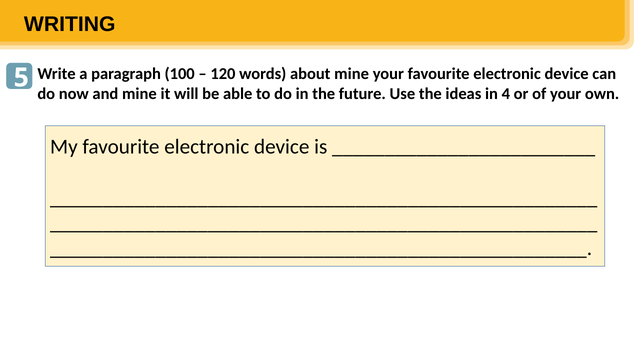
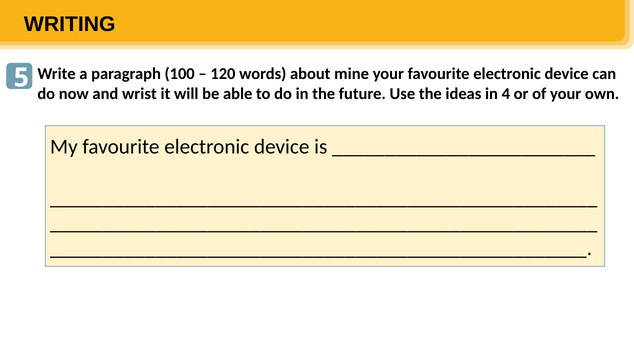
and mine: mine -> wrist
